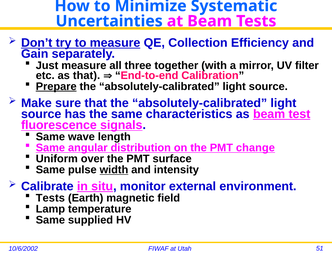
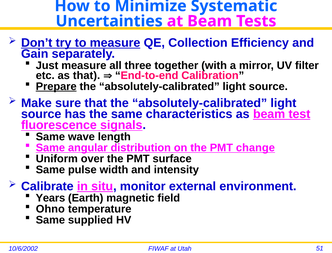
width underline: present -> none
Tests at (50, 198): Tests -> Years
Lamp: Lamp -> Ohno
